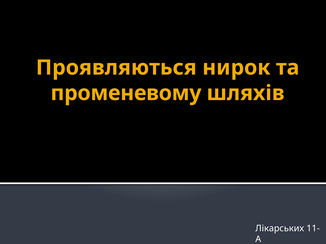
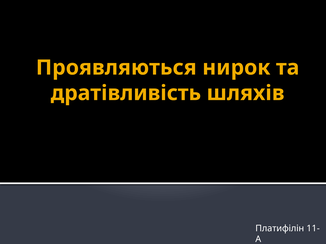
променевому: променевому -> дратівливість
Лікарських: Лікарських -> Платифілін
